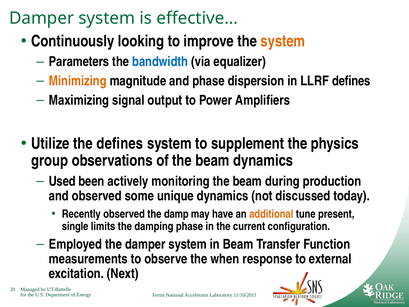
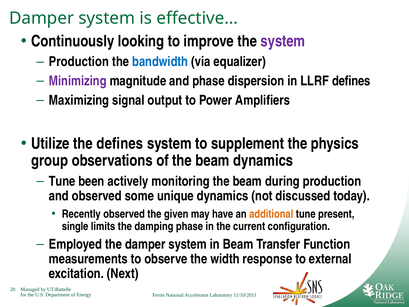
system at (283, 41) colour: orange -> purple
Parameters at (79, 62): Parameters -> Production
Minimizing colour: orange -> purple
Used at (62, 181): Used -> Tune
damp: damp -> given
when: when -> width
